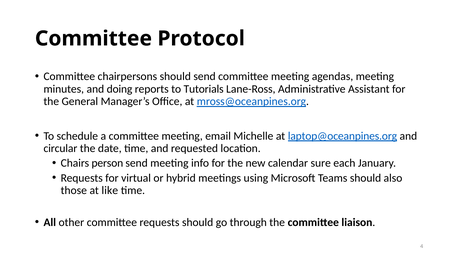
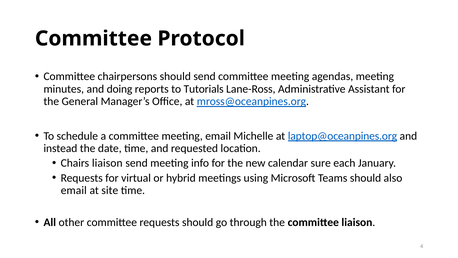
circular: circular -> instead
Chairs person: person -> liaison
those at (74, 190): those -> email
like: like -> site
